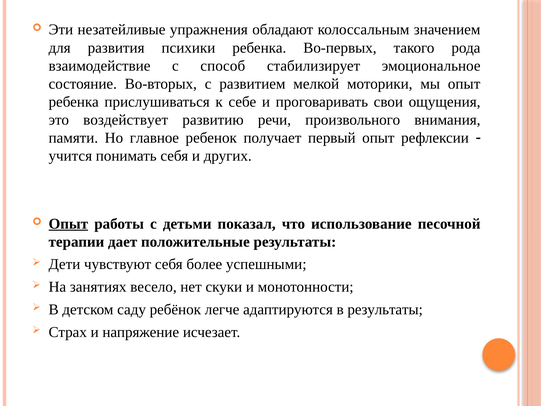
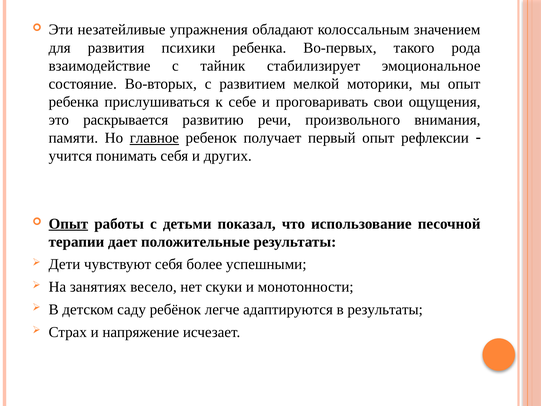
способ: способ -> тайник
воздействует: воздействует -> раскрывается
главное underline: none -> present
